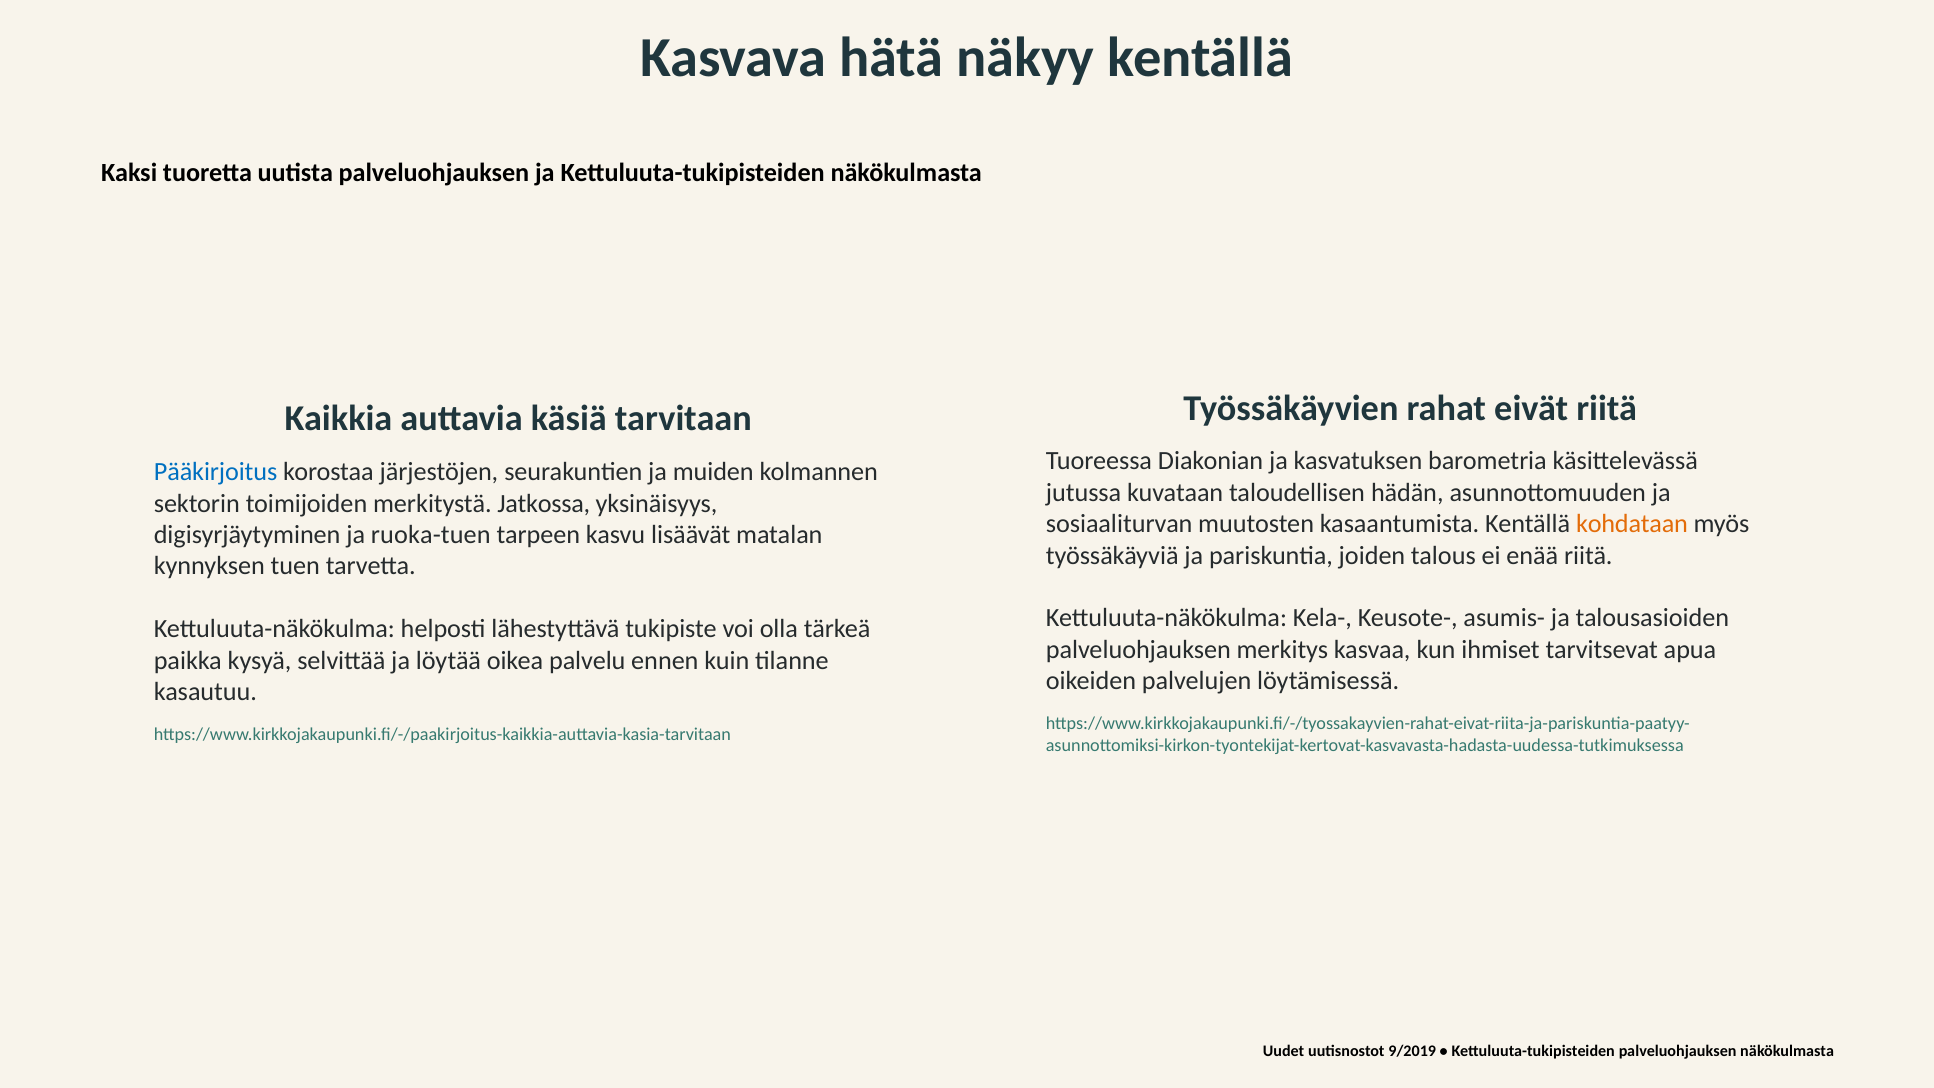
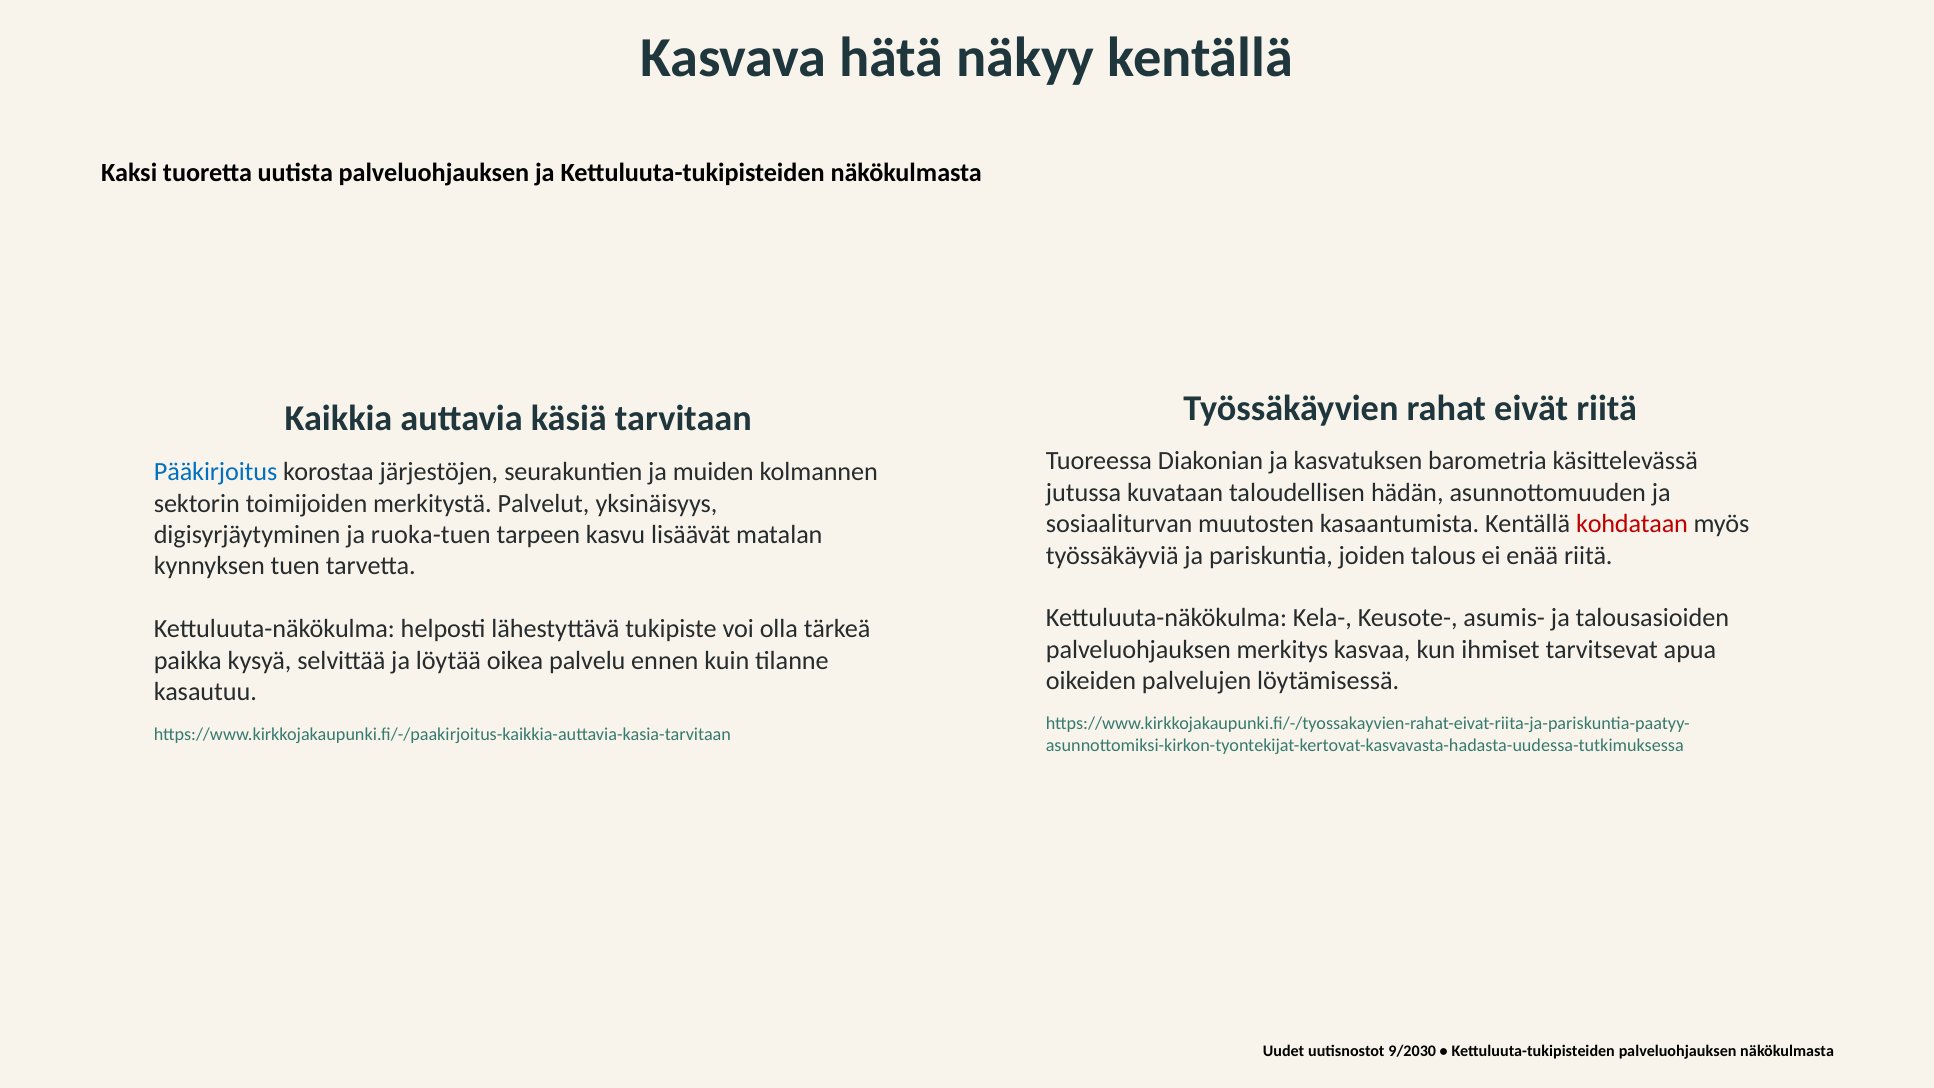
Jatkossa: Jatkossa -> Palvelut
kohdataan colour: orange -> red
9/2019: 9/2019 -> 9/2030
